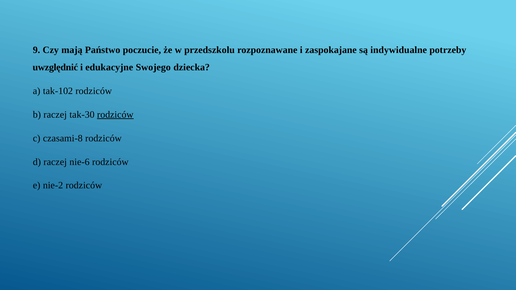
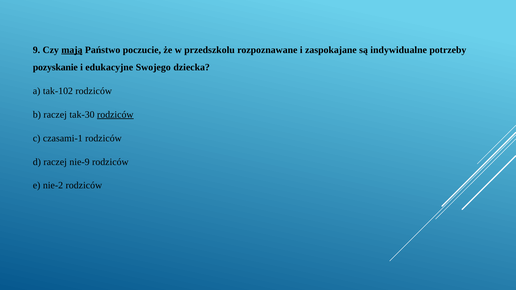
mają underline: none -> present
uwzględnić: uwzględnić -> pozyskanie
czasami-8: czasami-8 -> czasami-1
nie-6: nie-6 -> nie-9
